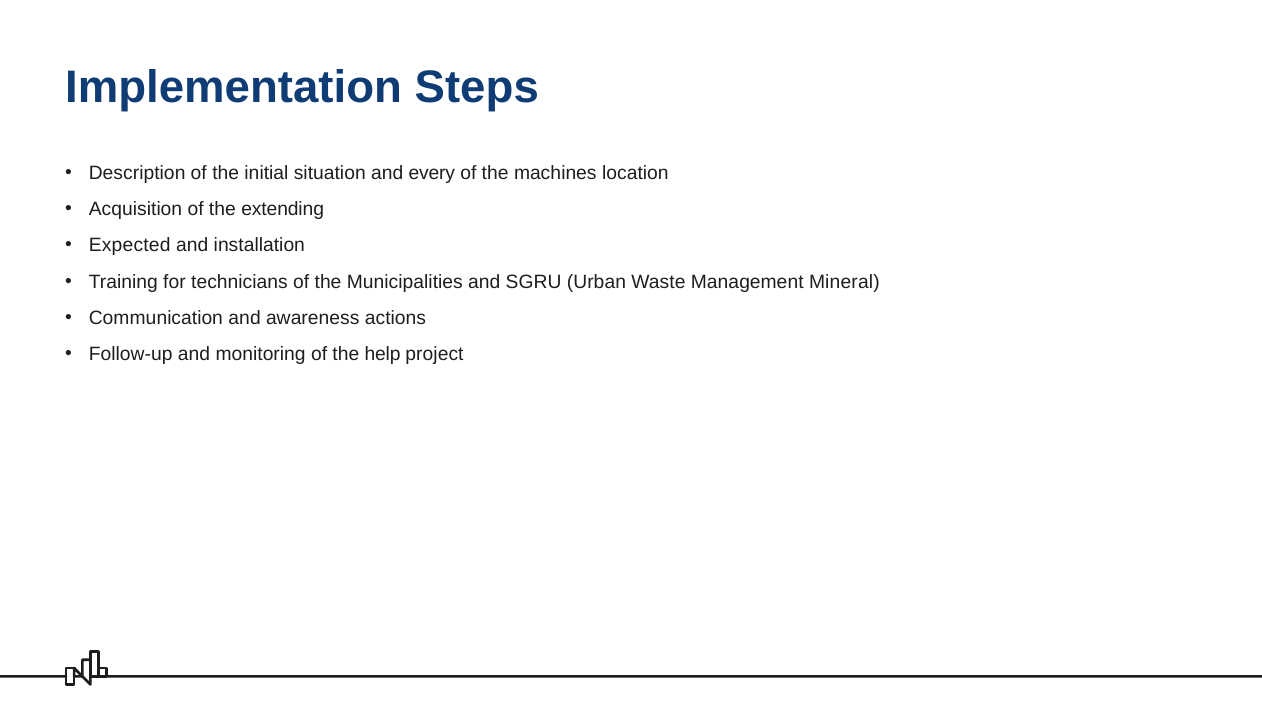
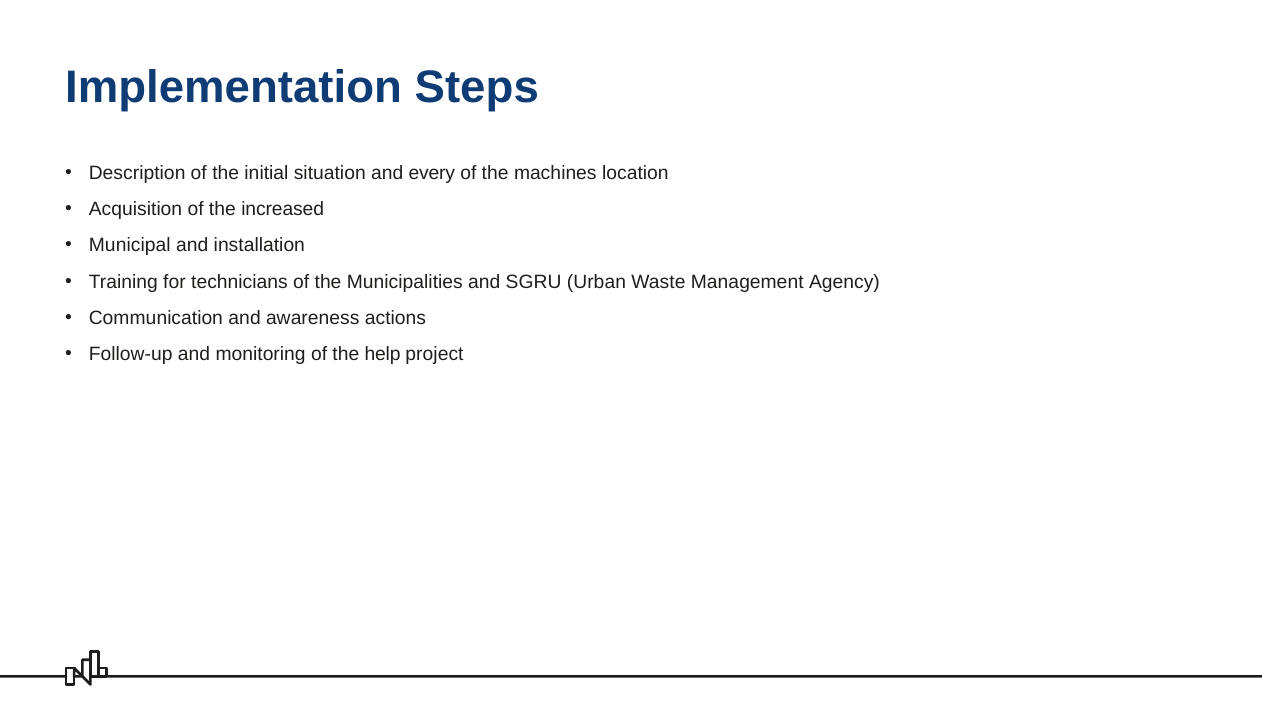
extending: extending -> increased
Expected: Expected -> Municipal
Mineral: Mineral -> Agency
